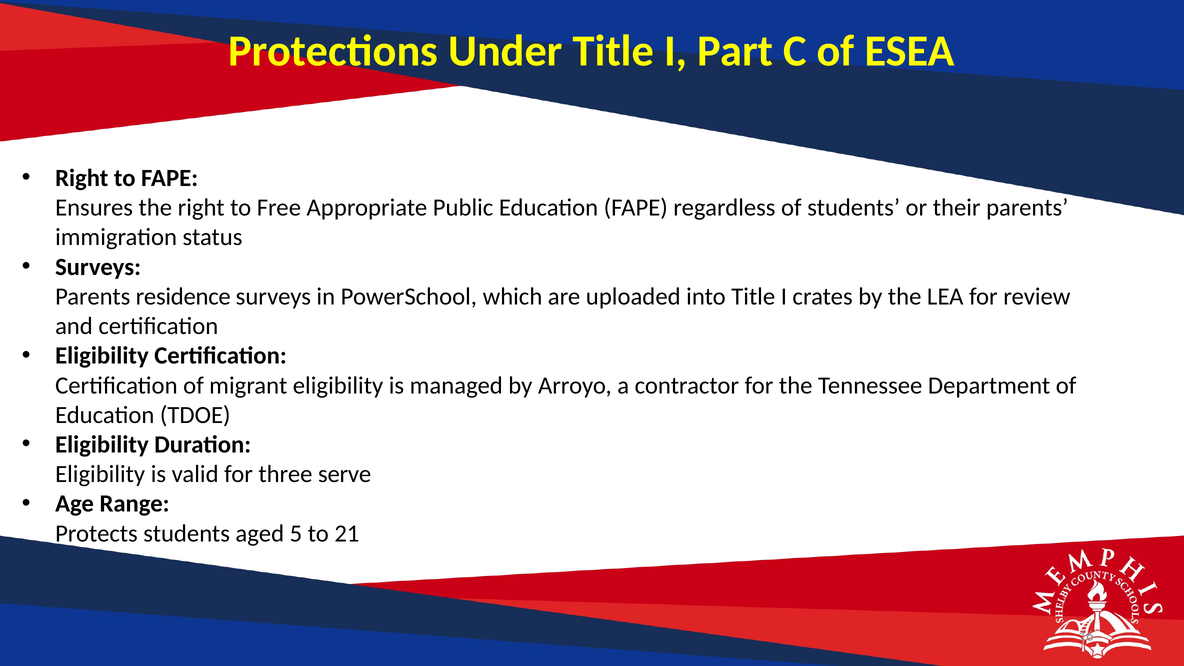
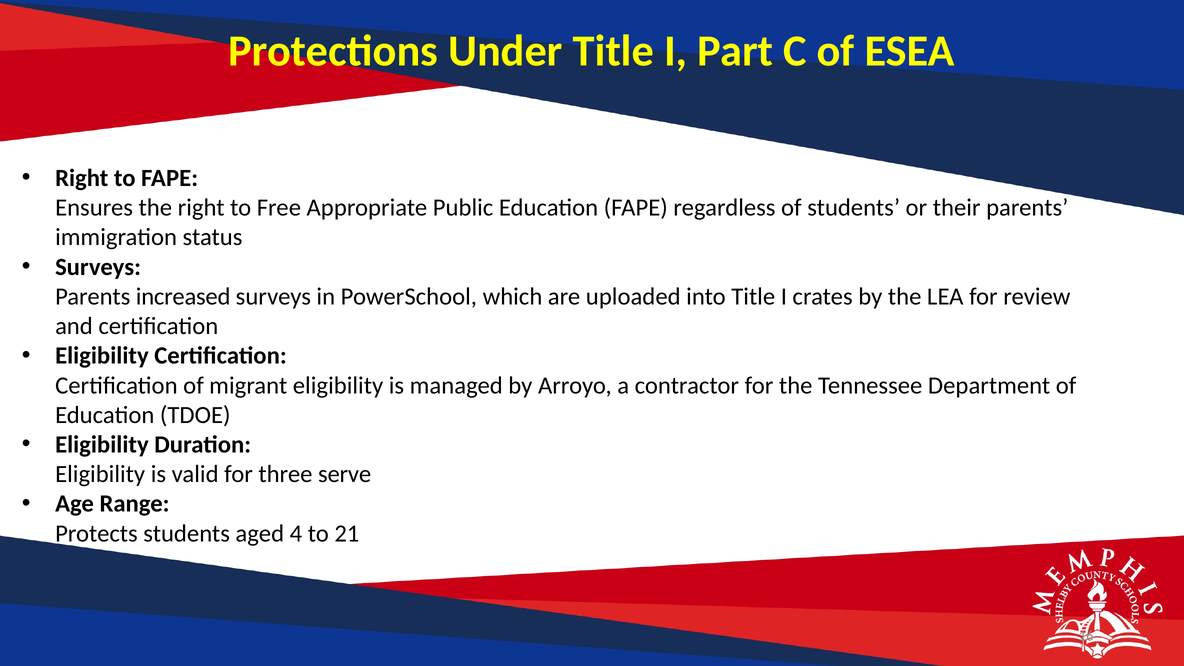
residence: residence -> increased
5: 5 -> 4
